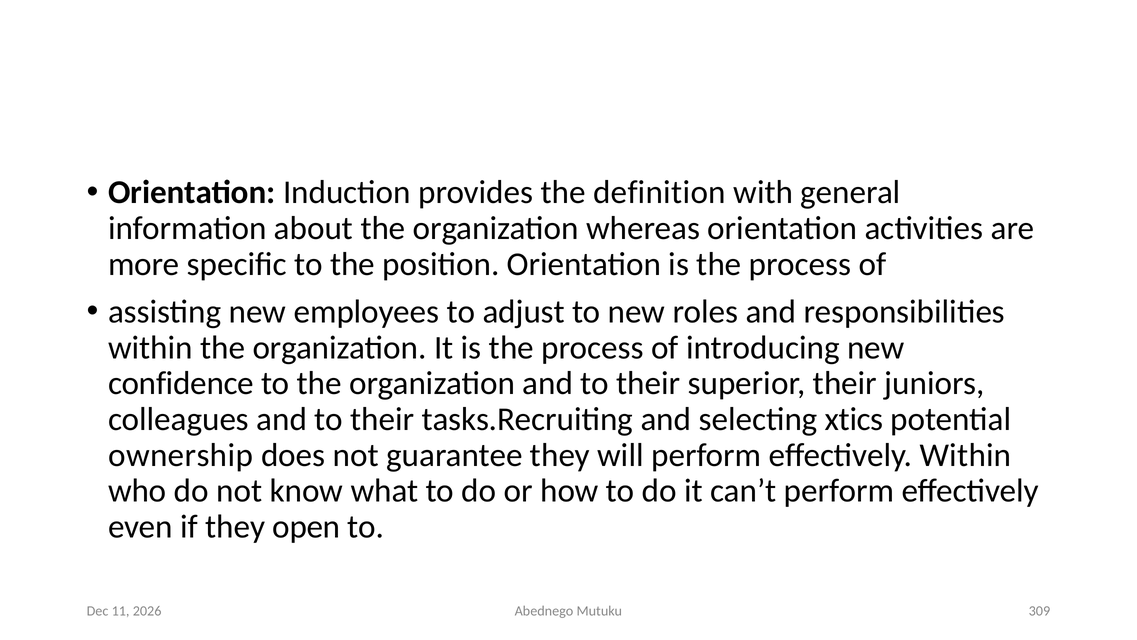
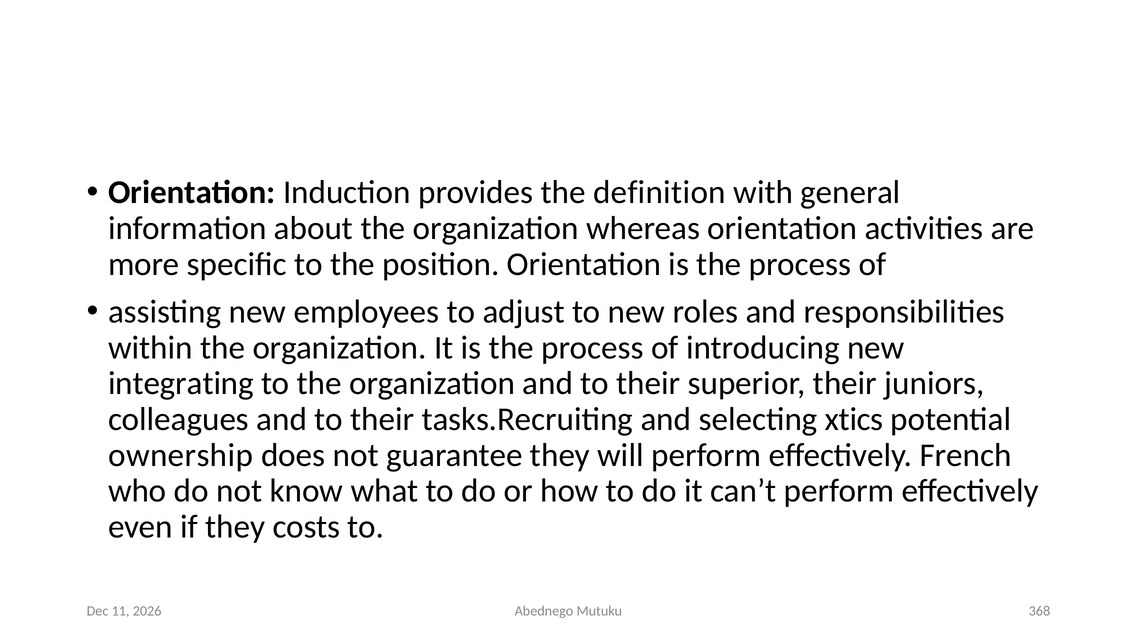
confidence: confidence -> integrating
effectively Within: Within -> French
open: open -> costs
309: 309 -> 368
